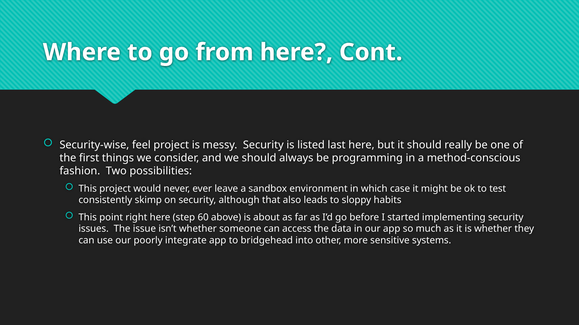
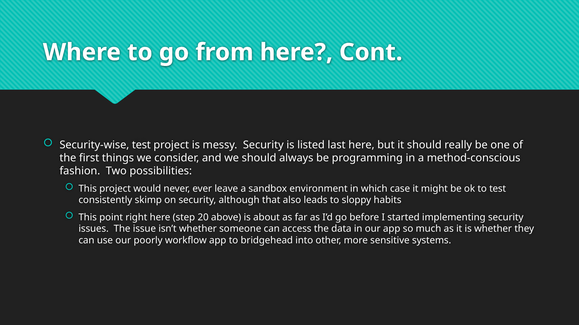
Security-wise feel: feel -> test
60: 60 -> 20
integrate: integrate -> workflow
